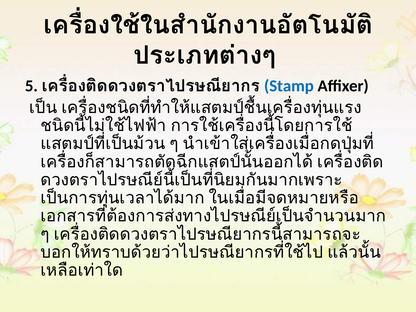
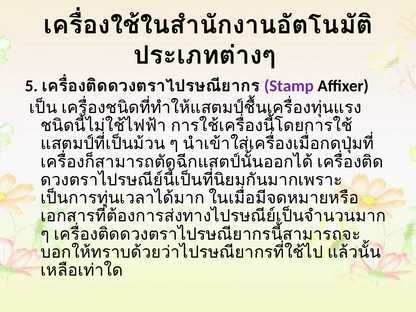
Stamp colour: blue -> purple
